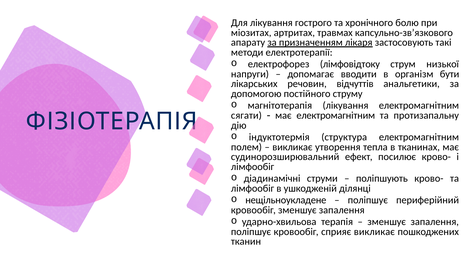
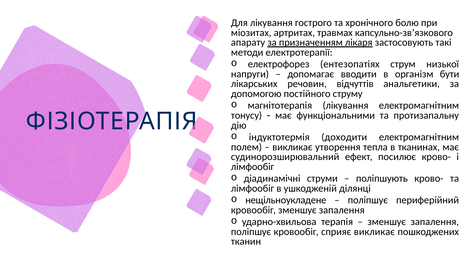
лімфовідтоку: лімфовідтоку -> ентезопатіях
сягати: сягати -> тонусу
має електромагнітним: електромагнітним -> функціональними
структура: структура -> доходити
